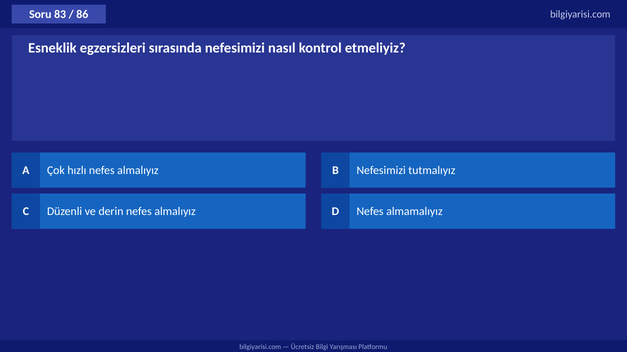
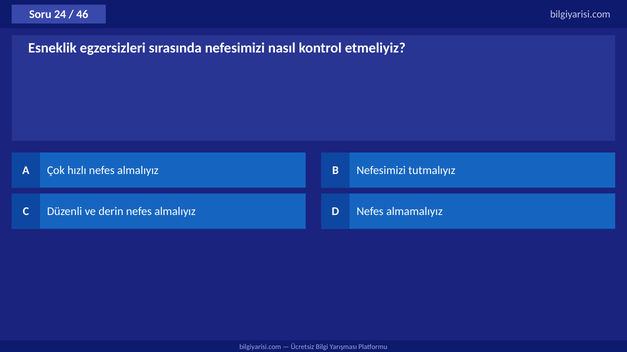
83: 83 -> 24
86: 86 -> 46
